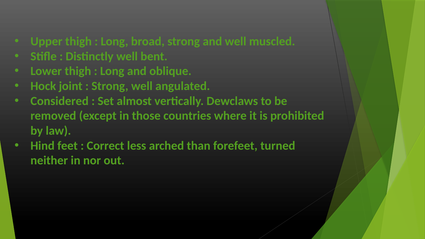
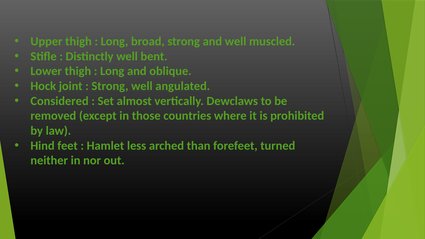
Correct: Correct -> Hamlet
